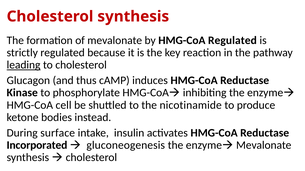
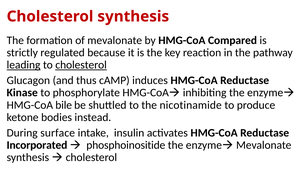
HMG-CoA Regulated: Regulated -> Compared
cholesterol at (81, 65) underline: none -> present
cell: cell -> bile
gluconeogenesis: gluconeogenesis -> phosphoinositide
